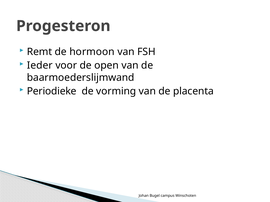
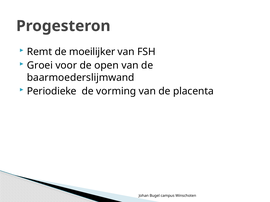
hormoon: hormoon -> moeilijker
Ieder: Ieder -> Groei
